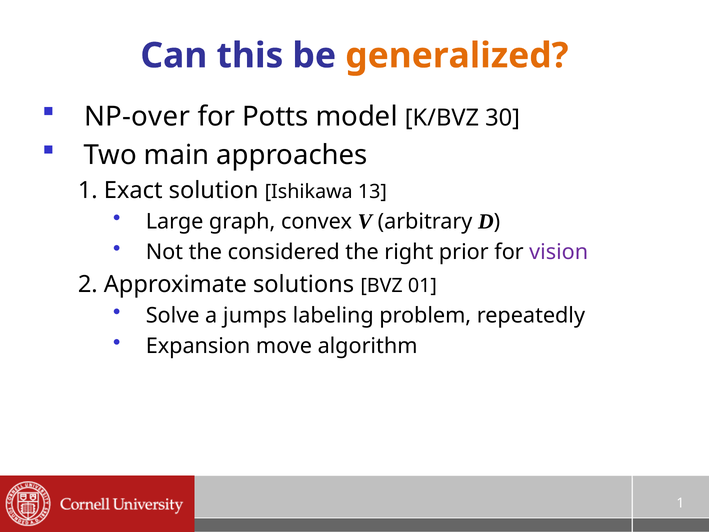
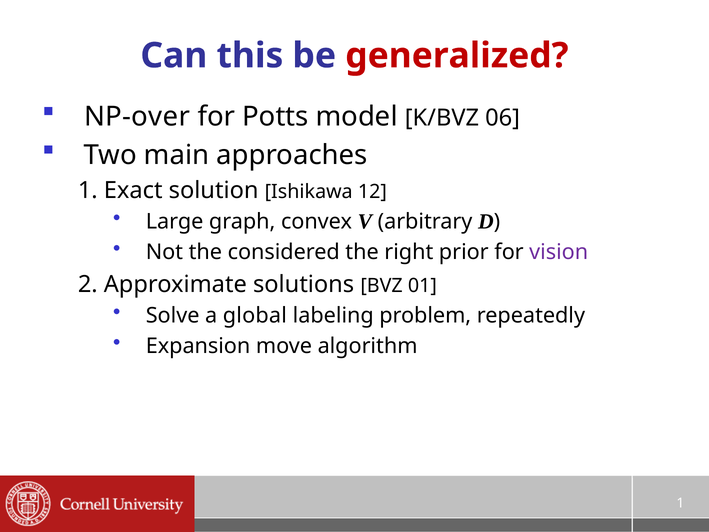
generalized colour: orange -> red
30: 30 -> 06
13: 13 -> 12
jumps: jumps -> global
